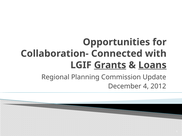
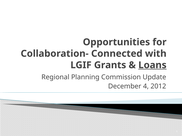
Grants underline: present -> none
